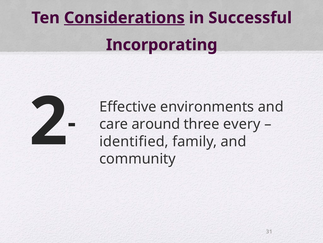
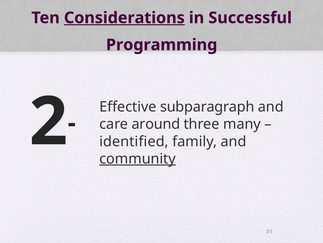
Incorporating: Incorporating -> Programming
environments: environments -> subparagraph
every: every -> many
community underline: none -> present
